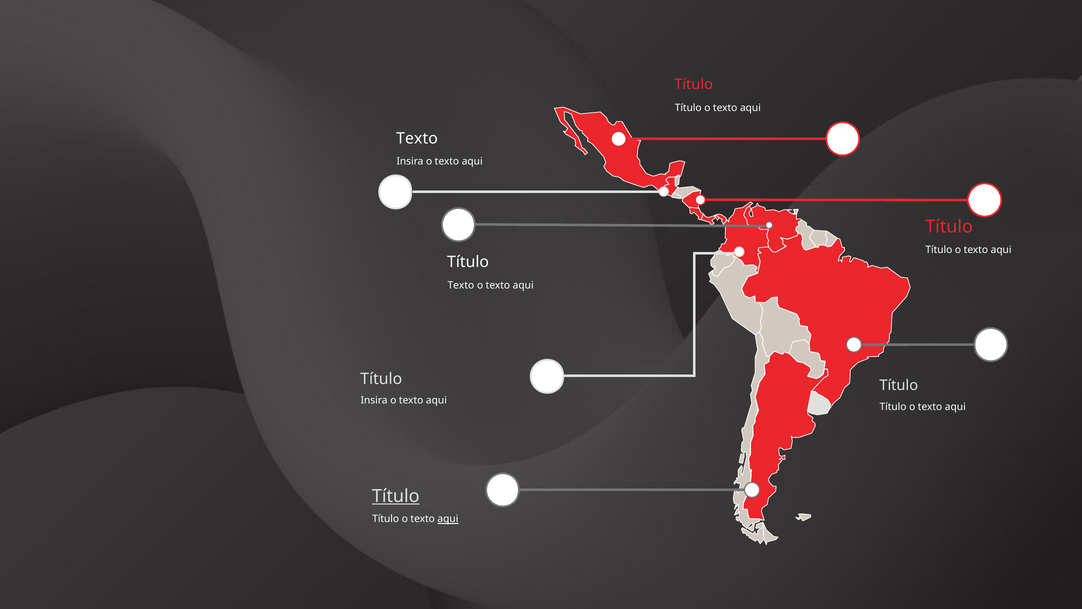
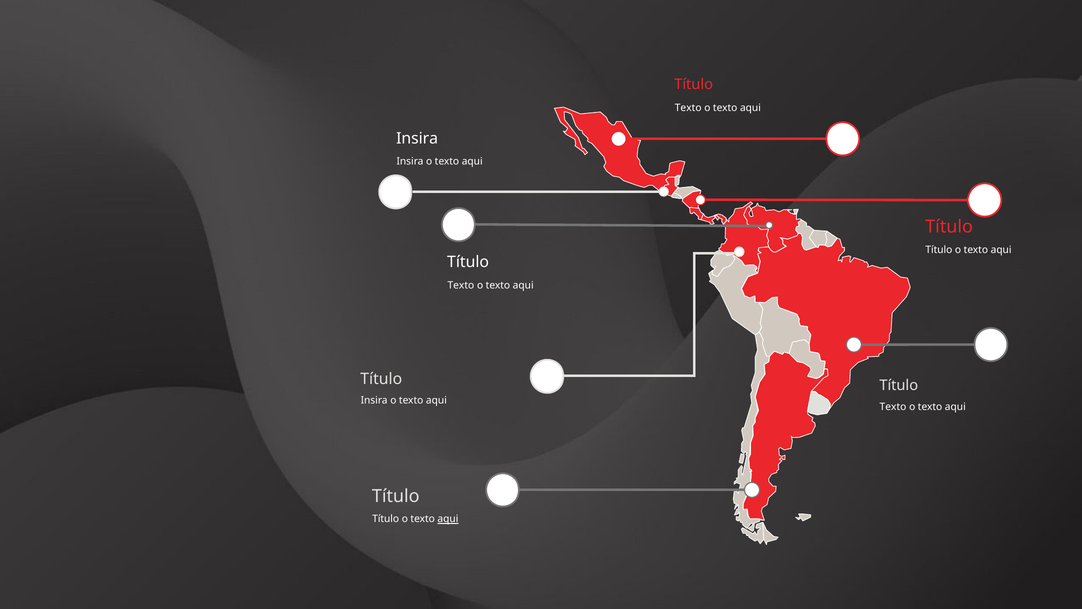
Título at (688, 108): Título -> Texto
Texto at (417, 138): Texto -> Insira
Título at (893, 406): Título -> Texto
Título at (396, 496) underline: present -> none
